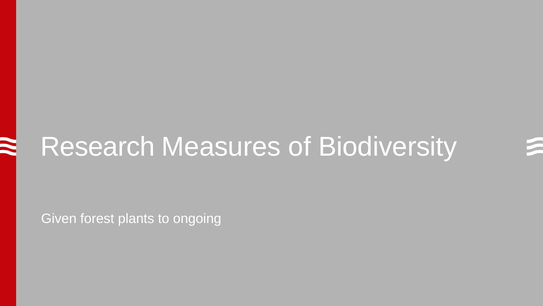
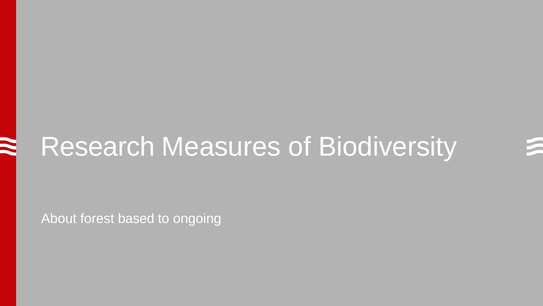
Given: Given -> About
plants: plants -> based
